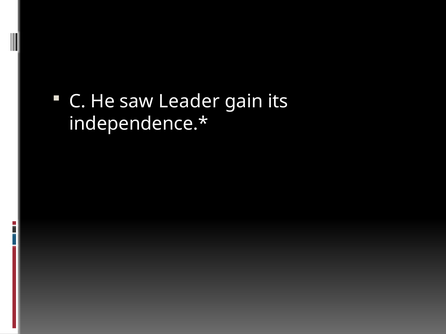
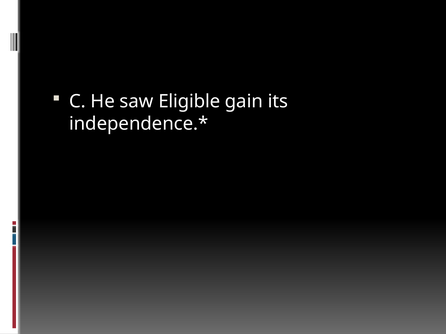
Leader: Leader -> Eligible
